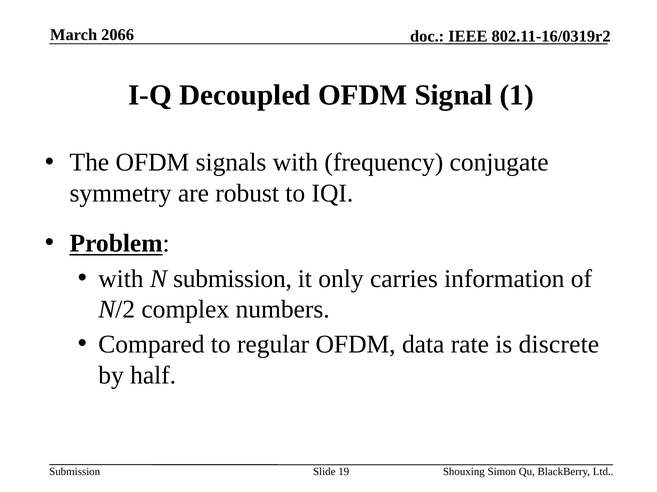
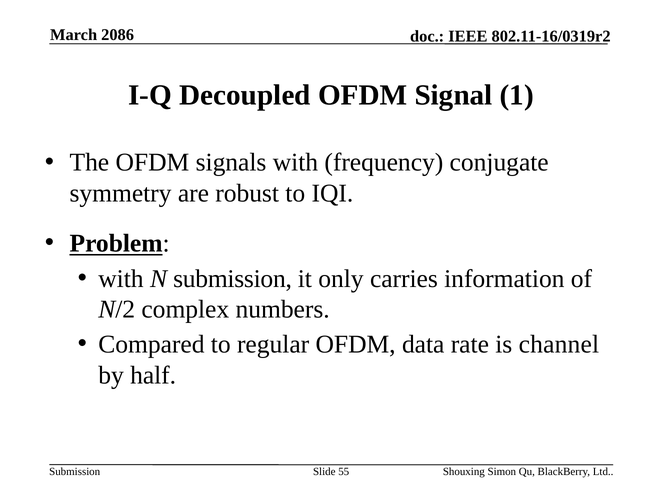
2066: 2066 -> 2086
discrete: discrete -> channel
19: 19 -> 55
